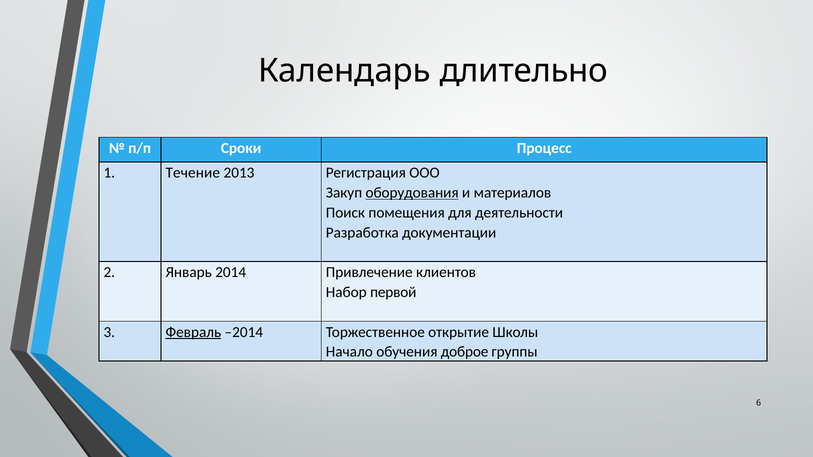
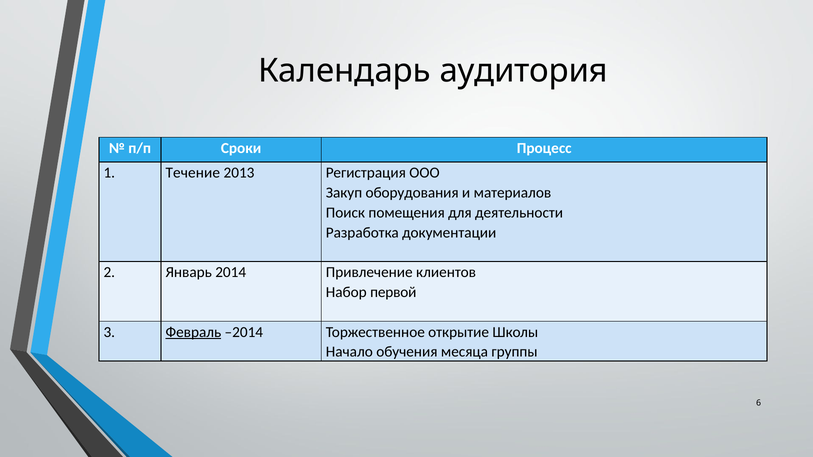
длительно: длительно -> аудитория
оборудования underline: present -> none
доброе: доброе -> месяца
